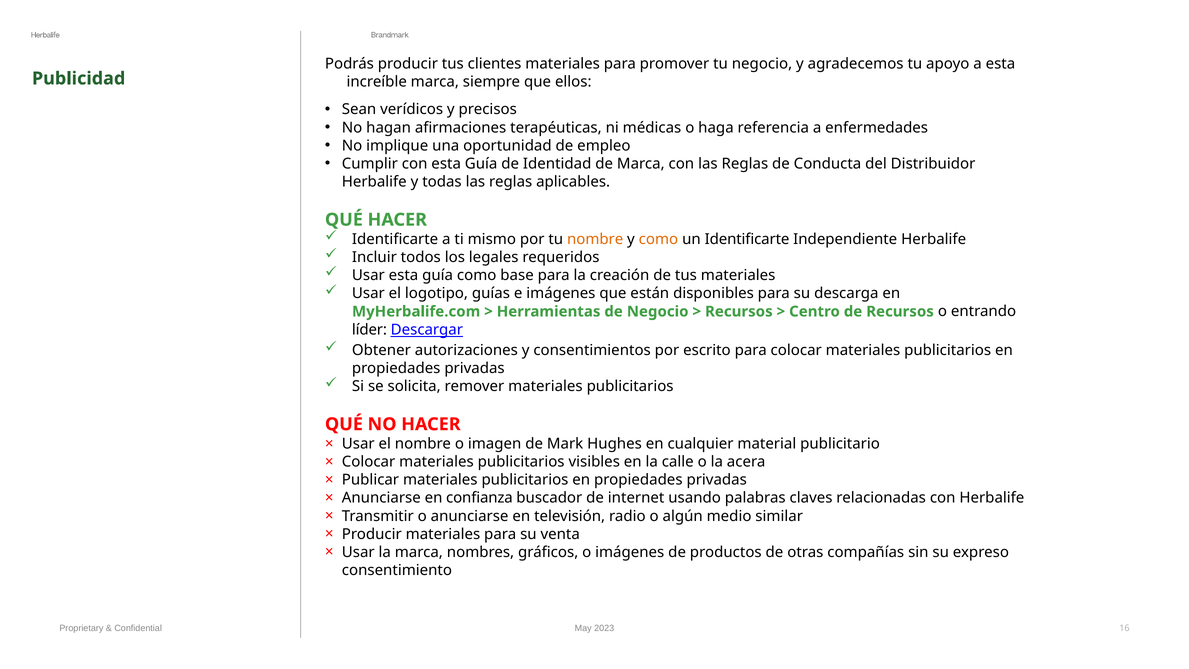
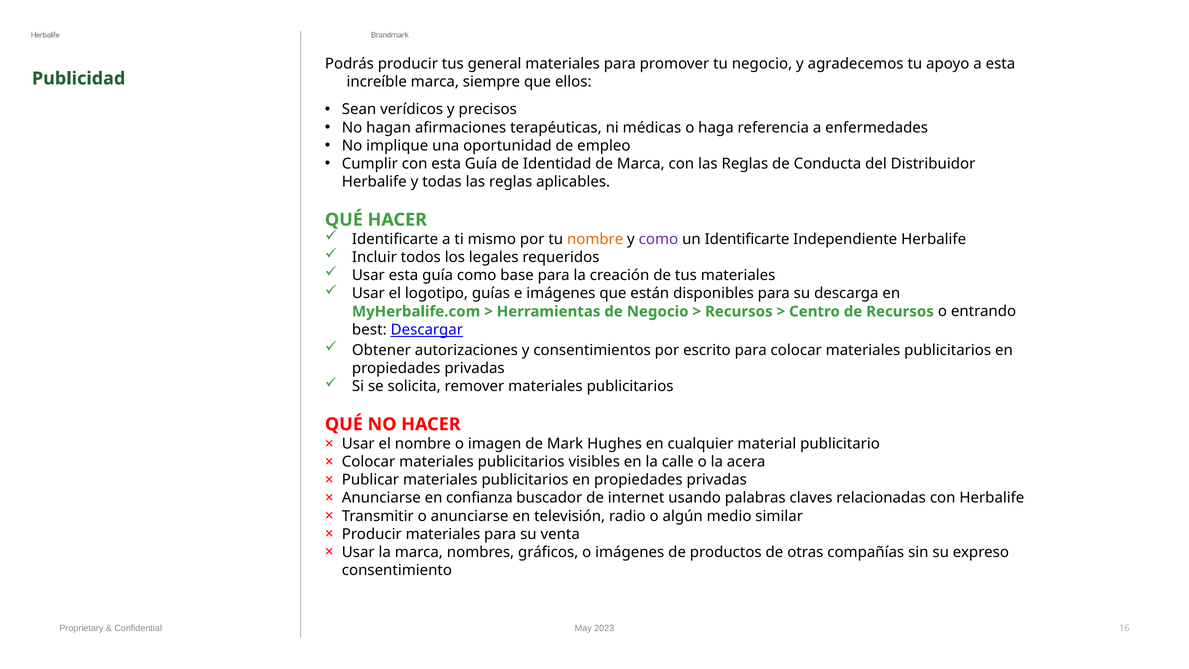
clientes: clientes -> general
como at (658, 239) colour: orange -> purple
líder: líder -> best
